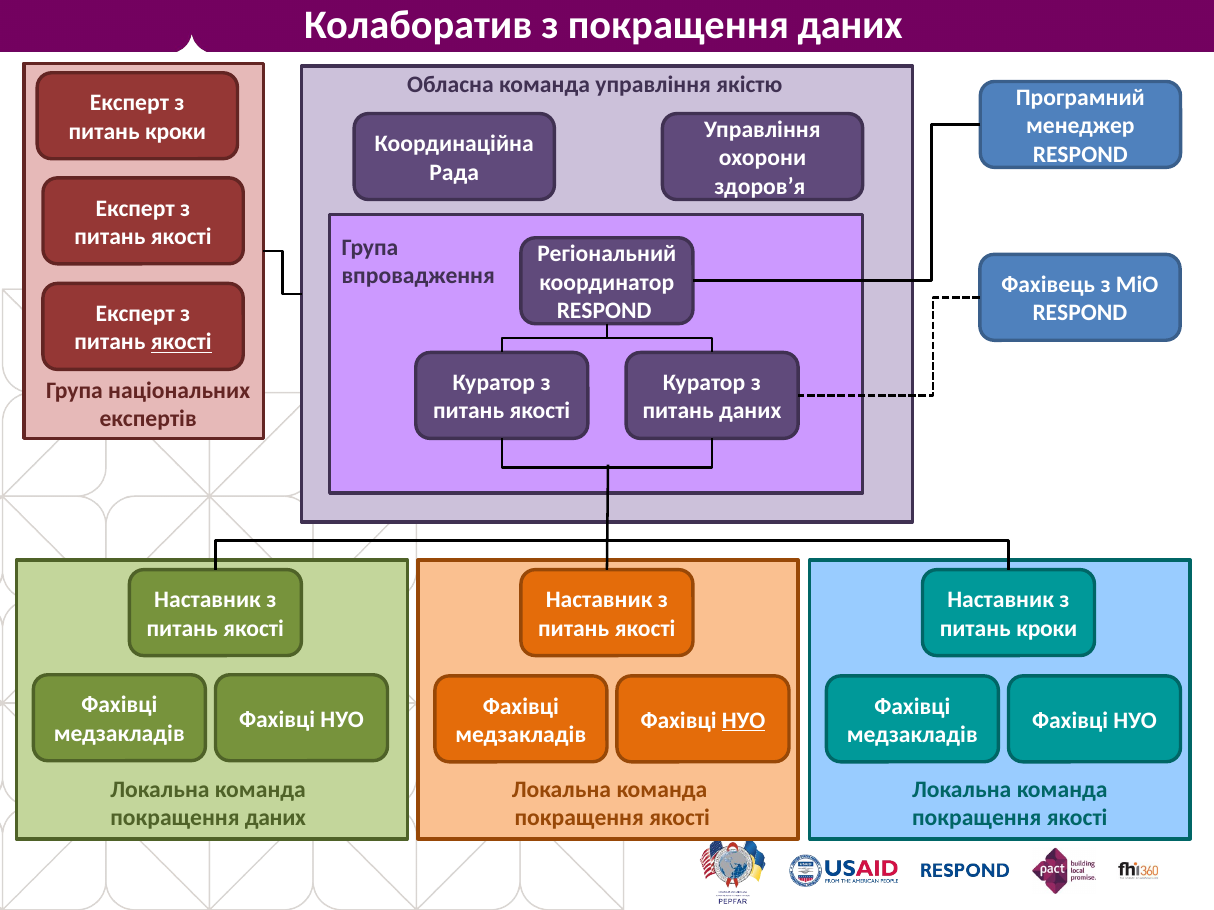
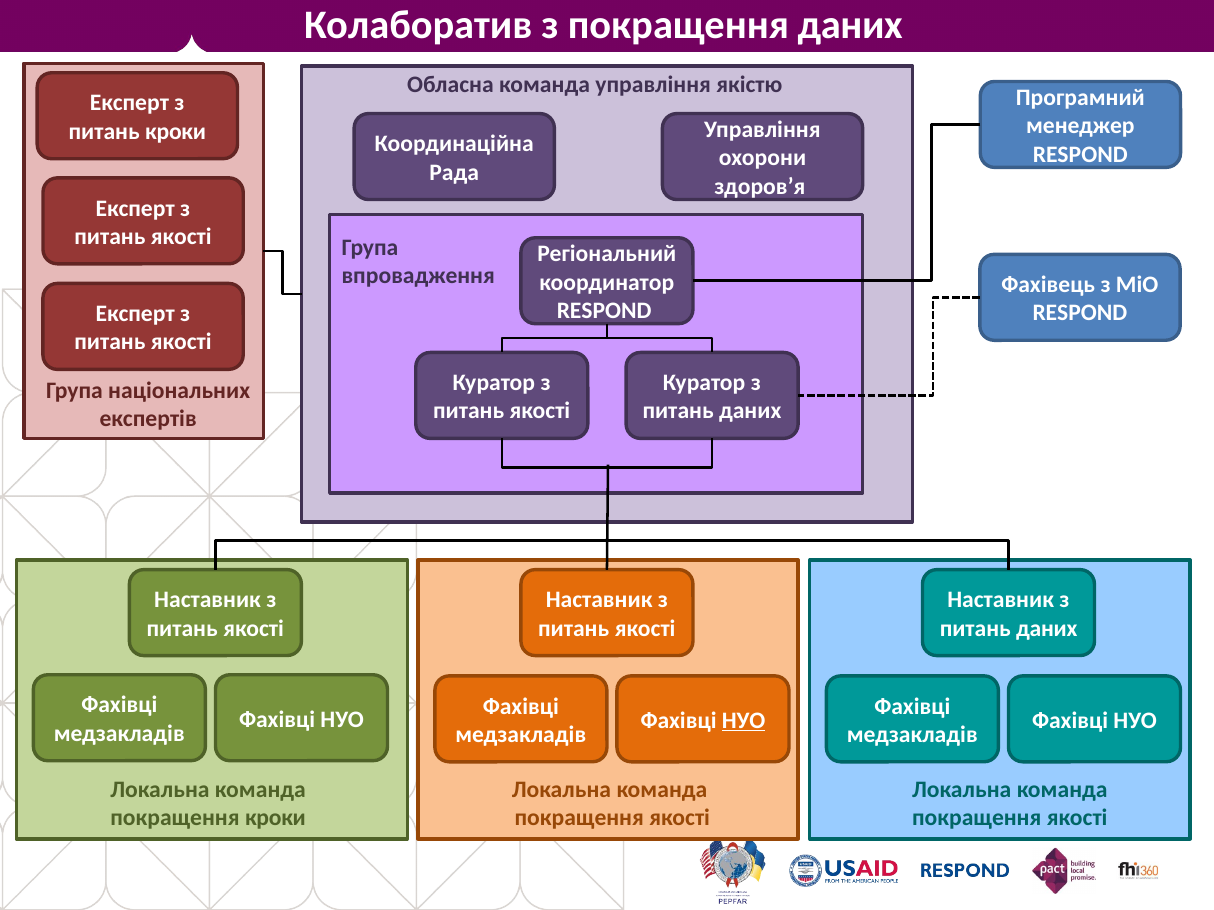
якості at (181, 342) underline: present -> none
кроки at (1047, 629): кроки -> даних
даних at (275, 818): даних -> кроки
